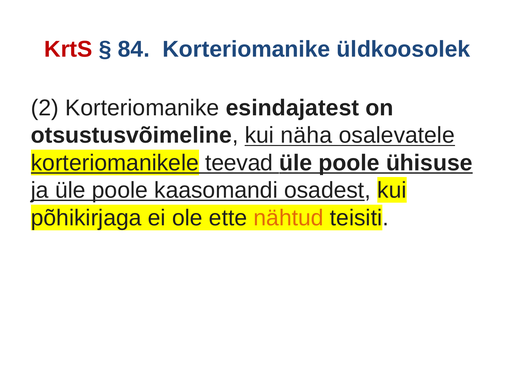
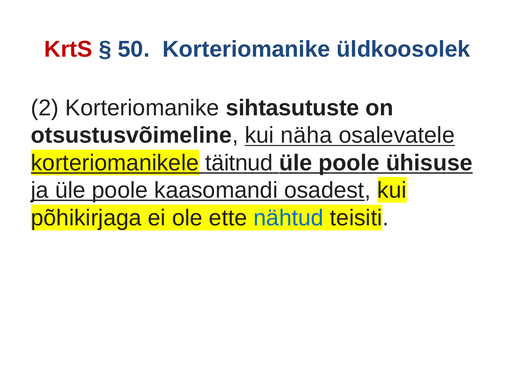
84: 84 -> 50
esindajatest: esindajatest -> sihtasutuste
teevad: teevad -> täitnud
nähtud colour: orange -> blue
